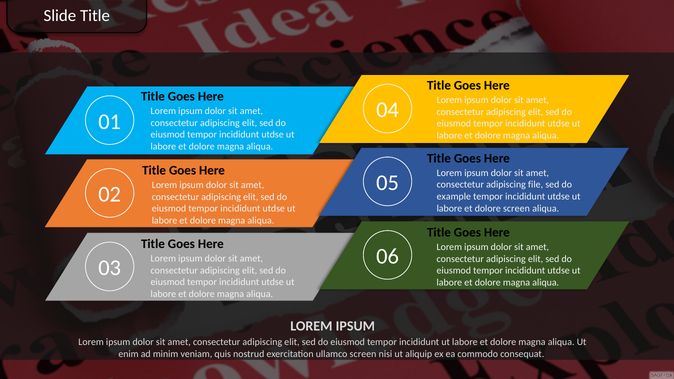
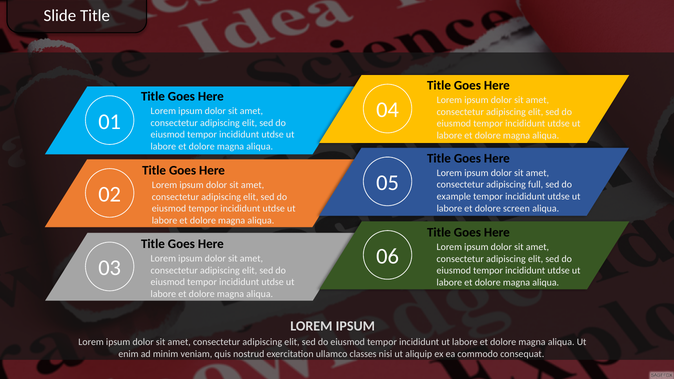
file: file -> full
ullamco screen: screen -> classes
